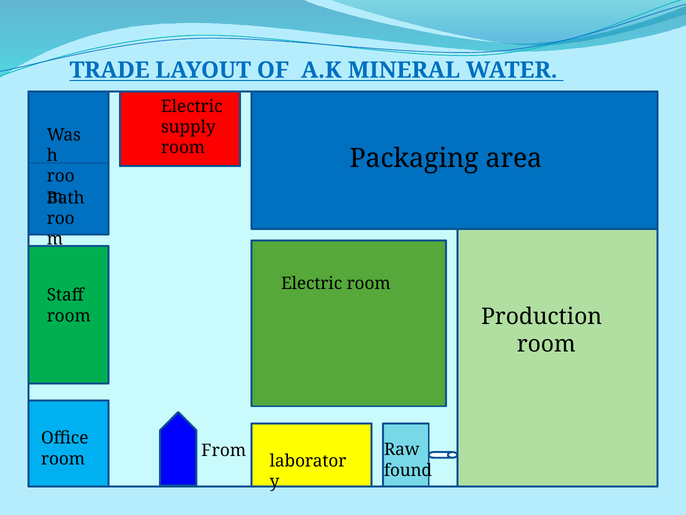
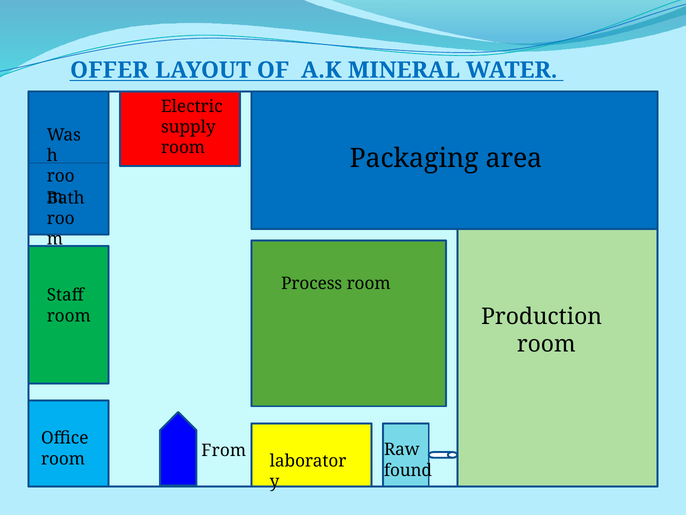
TRADE: TRADE -> OFFER
Electric at (312, 284): Electric -> Process
